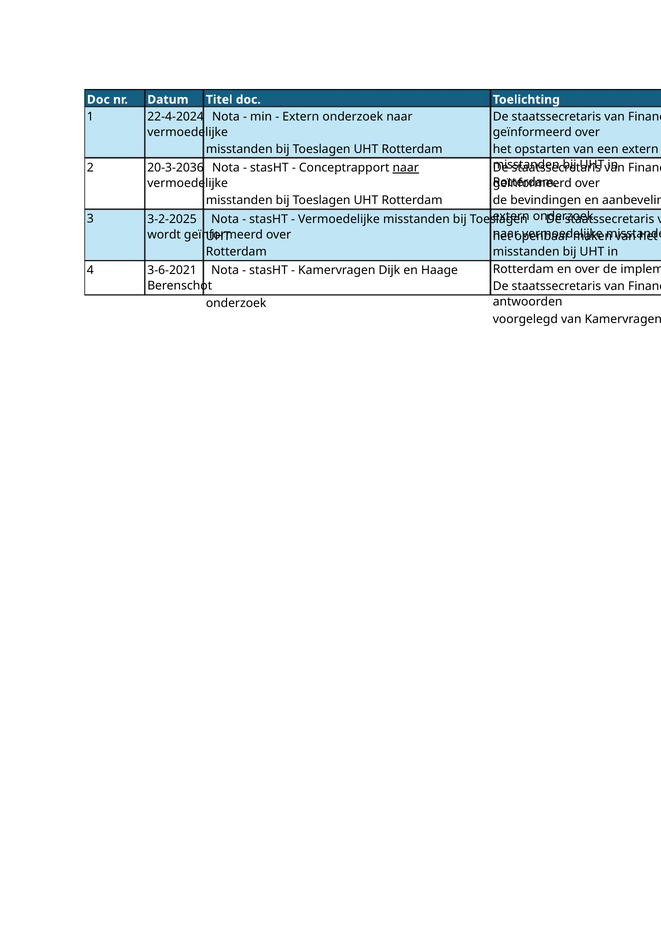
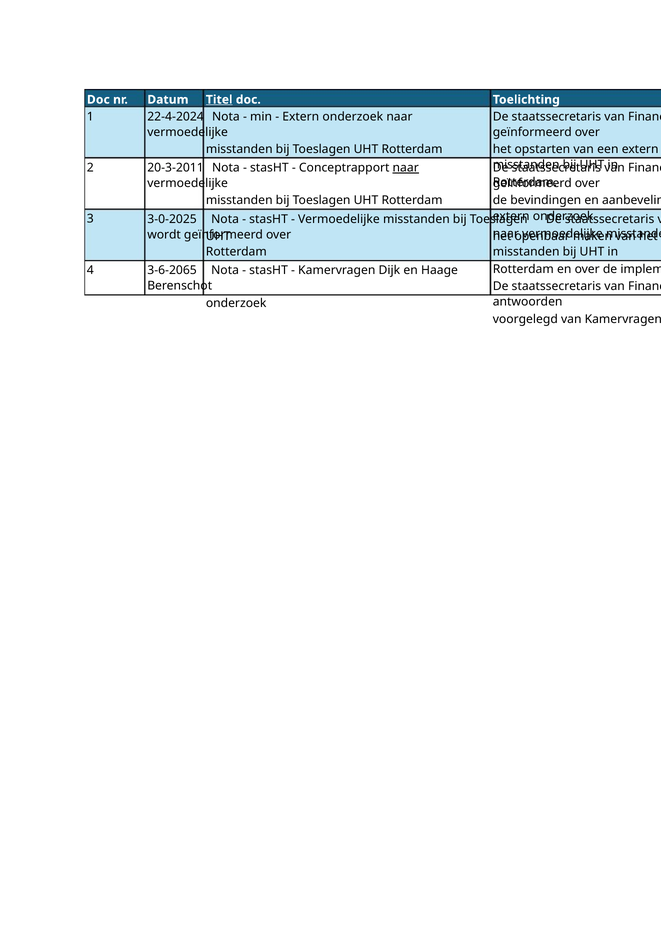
Titel underline: none -> present
20-3-2036: 20-3-2036 -> 20-3-2011
3-2-2025: 3-2-2025 -> 3-0-2025
3-6-2021: 3-6-2021 -> 3-6-2065
